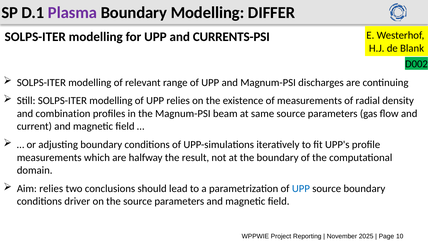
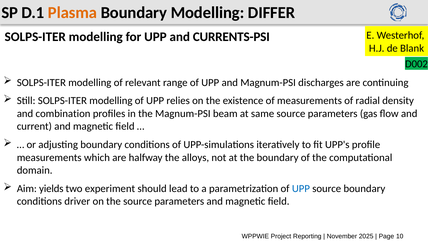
Plasma colour: purple -> orange
result: result -> alloys
Aim relies: relies -> yields
conclusions: conclusions -> experiment
